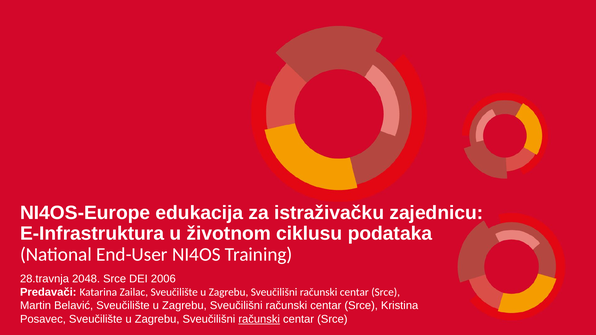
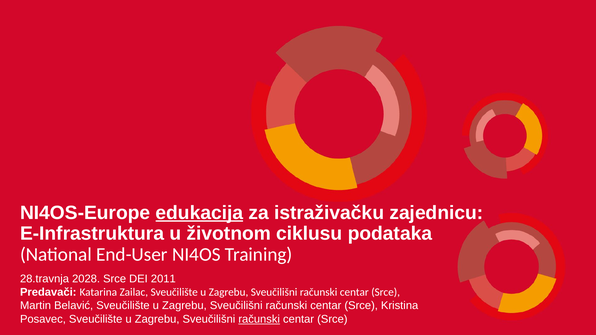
edukacija underline: none -> present
2048: 2048 -> 2028
2006: 2006 -> 2011
